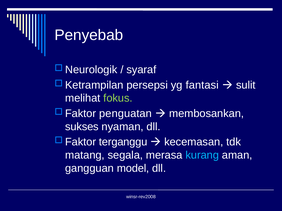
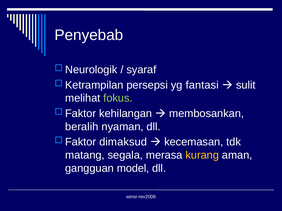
penguatan: penguatan -> kehilangan
sukses: sukses -> beralih
terganggu: terganggu -> dimaksud
kurang colour: light blue -> yellow
